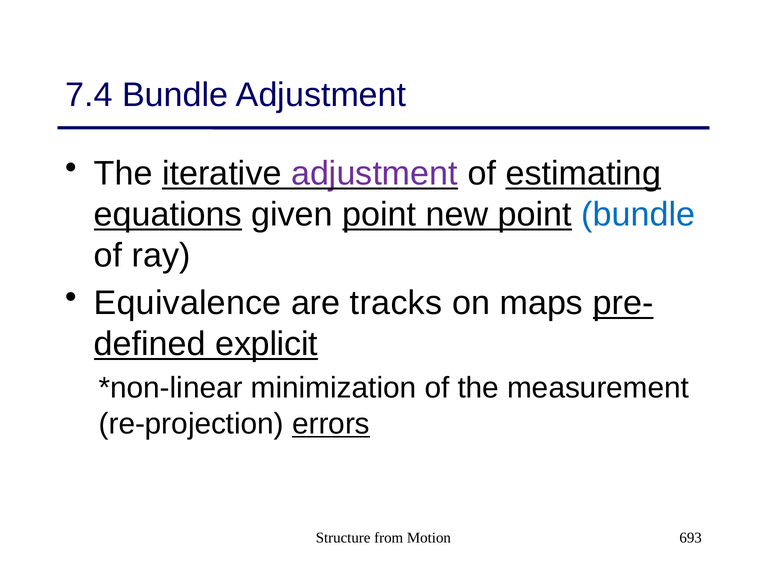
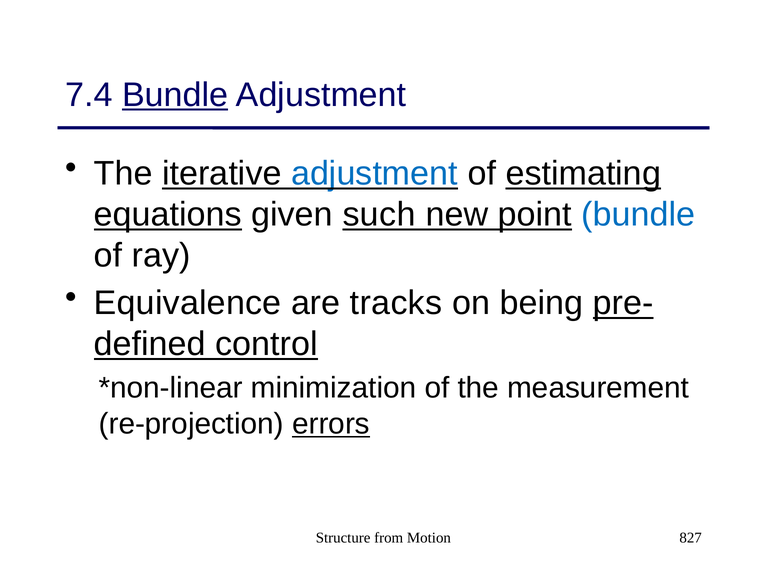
Bundle at (175, 95) underline: none -> present
adjustment at (374, 174) colour: purple -> blue
given point: point -> such
maps: maps -> being
explicit: explicit -> control
693: 693 -> 827
